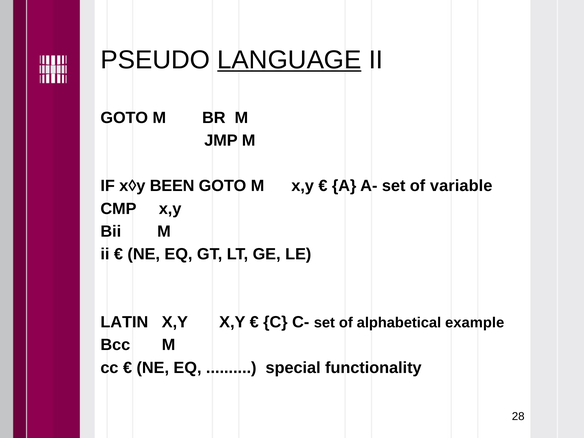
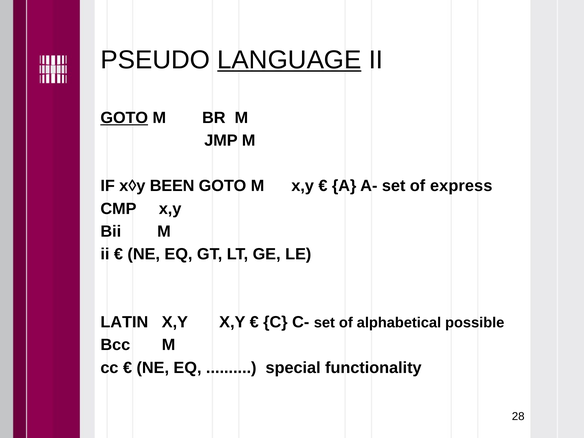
GOTO at (124, 118) underline: none -> present
variable: variable -> express
example: example -> possible
